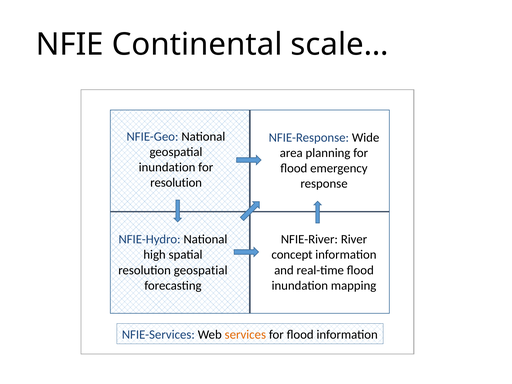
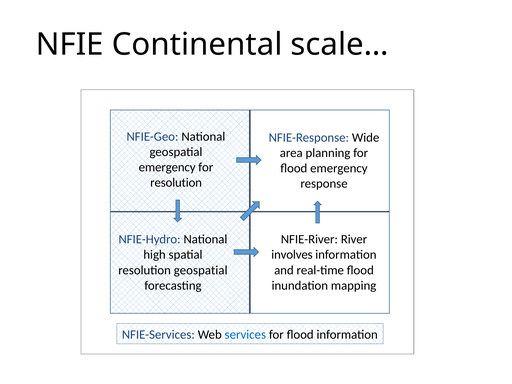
inundation at (167, 167): inundation -> emergency
concept: concept -> involves
services colour: orange -> blue
